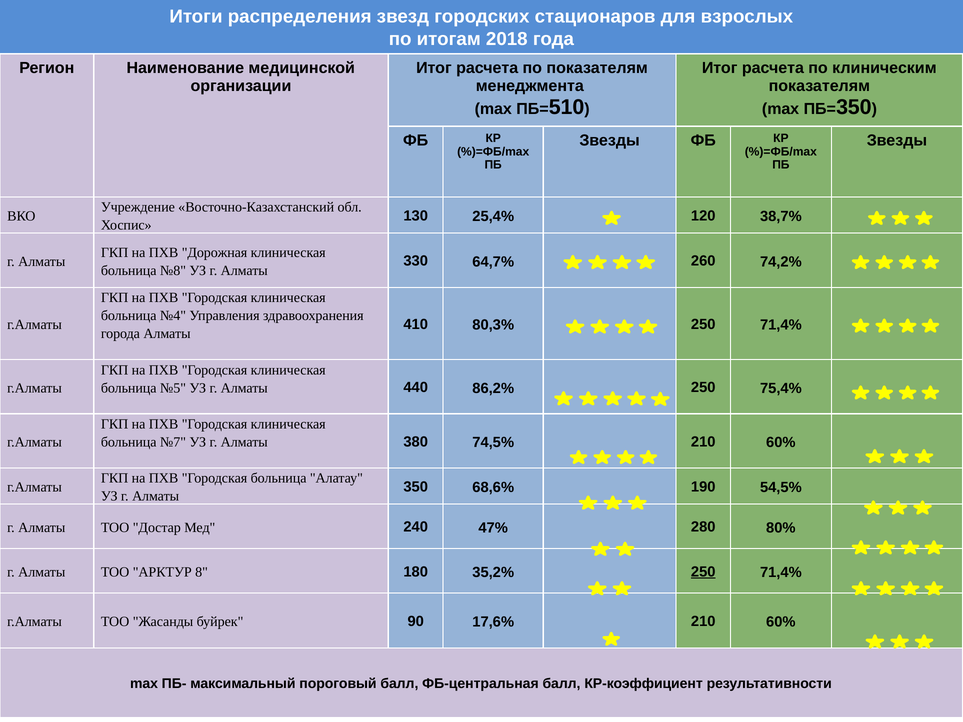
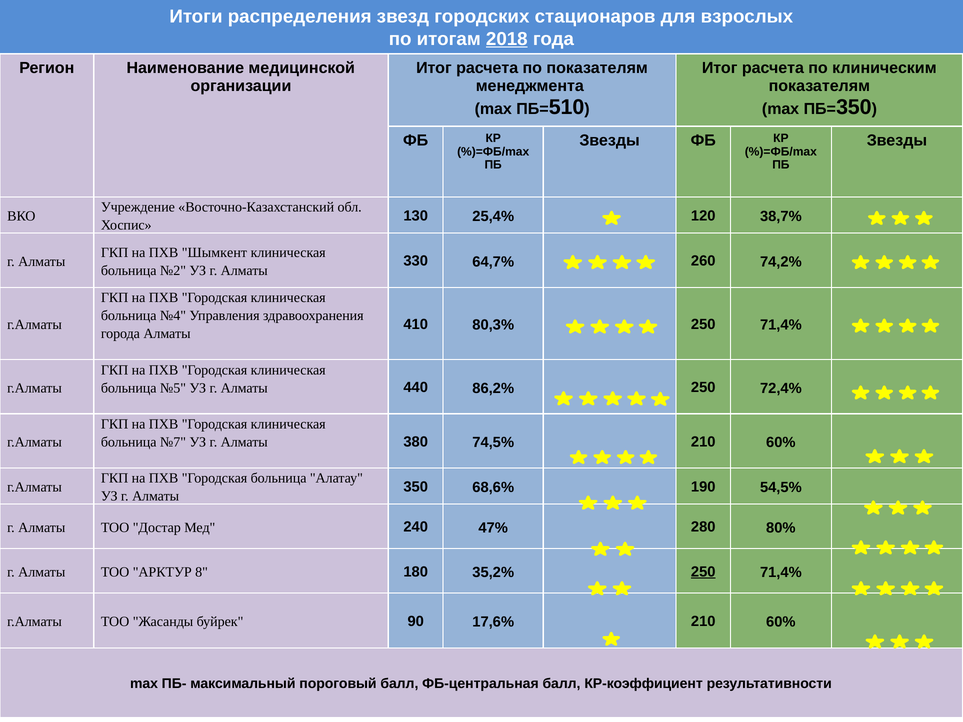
2018 underline: none -> present
Дорожная: Дорожная -> Шымкент
№8: №8 -> №2
75,4%: 75,4% -> 72,4%
